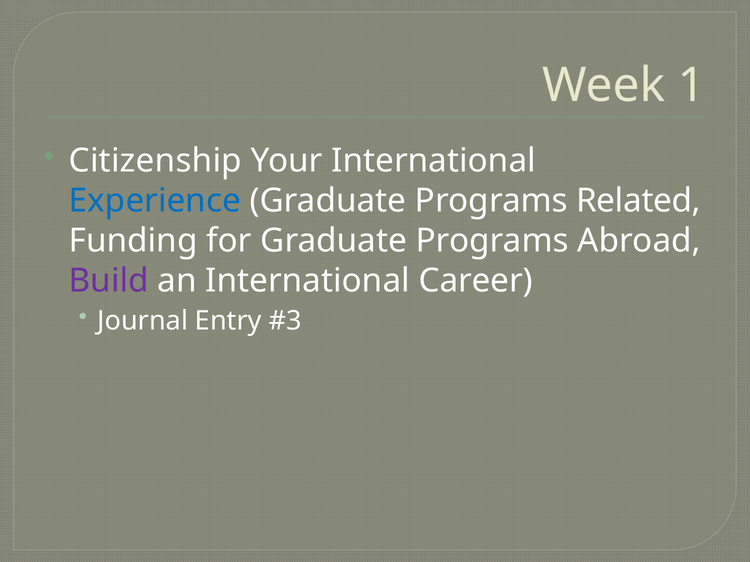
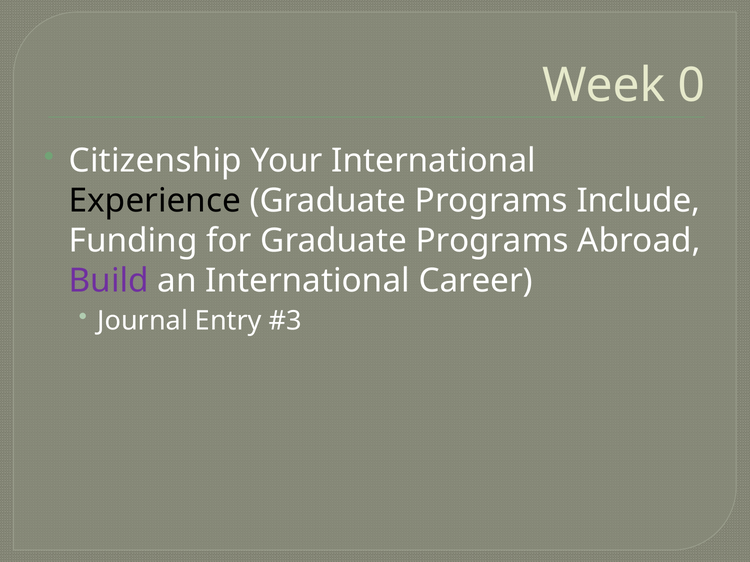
1: 1 -> 0
Experience colour: blue -> black
Related: Related -> Include
